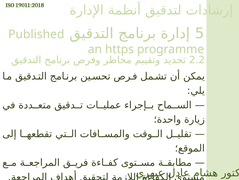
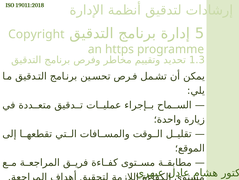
Published: Published -> Copyright
2.2: 2.2 -> 1.3
